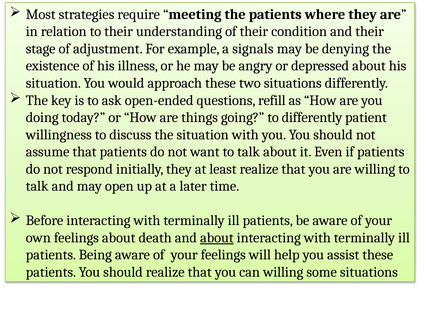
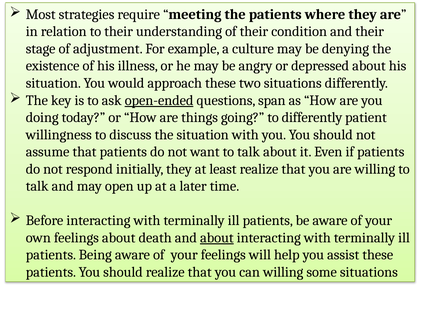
signals: signals -> culture
open-ended underline: none -> present
refill: refill -> span
